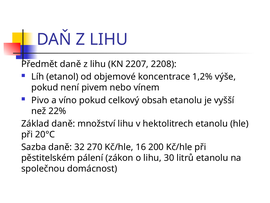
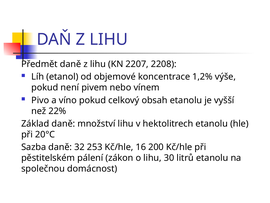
270: 270 -> 253
